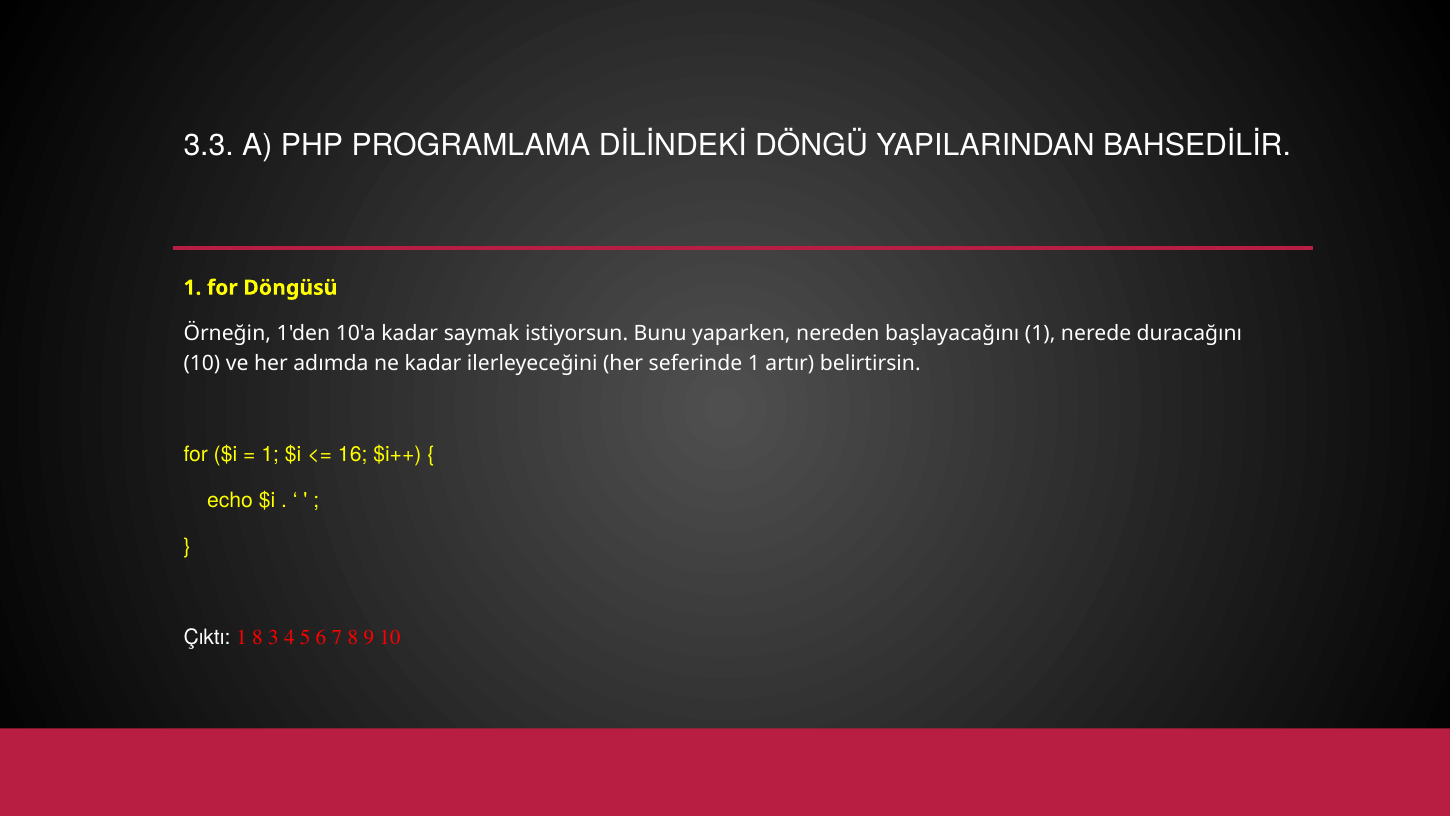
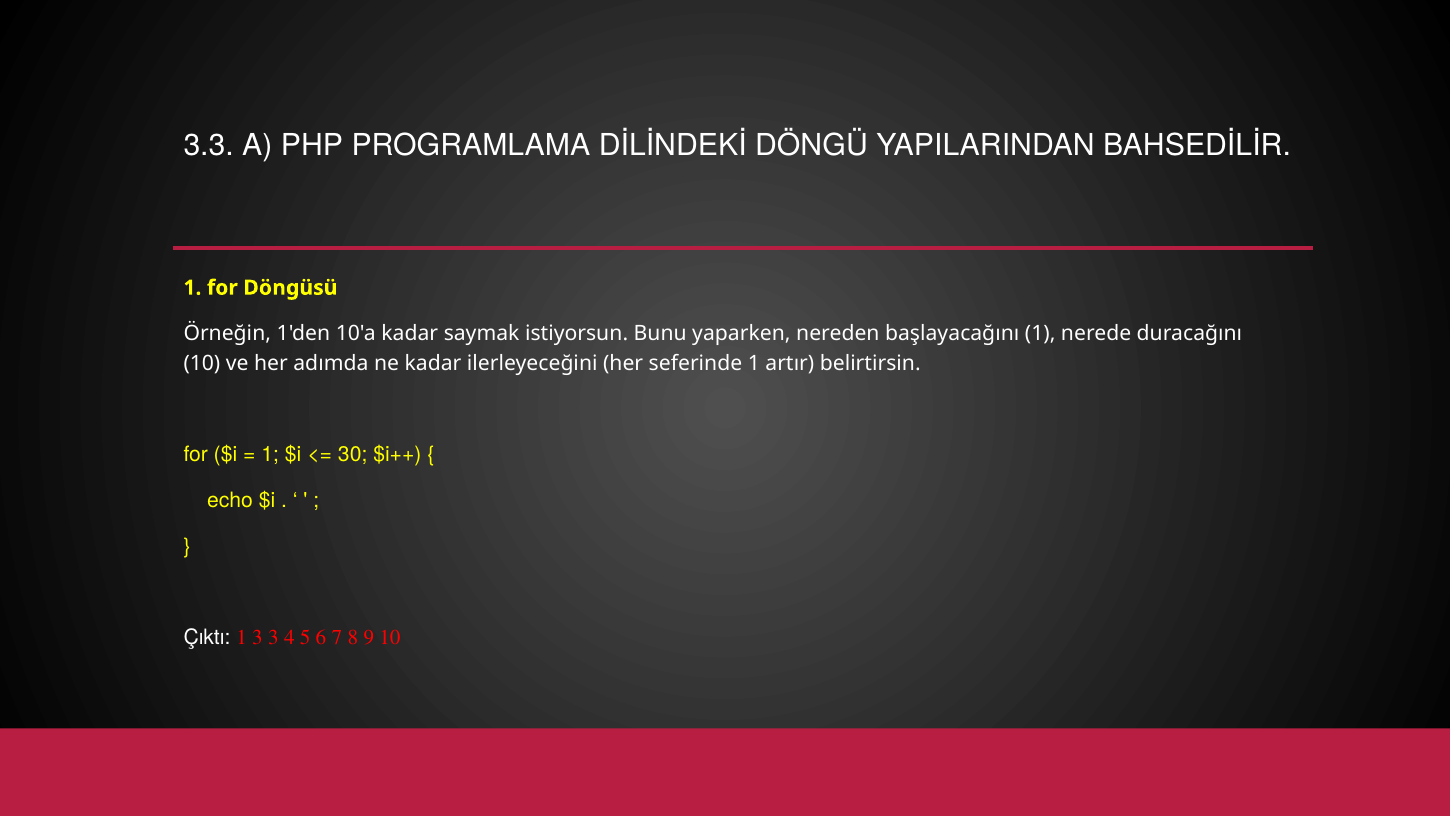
16: 16 -> 30
1 8: 8 -> 3
